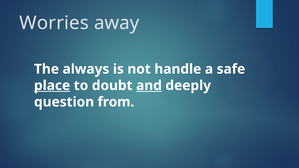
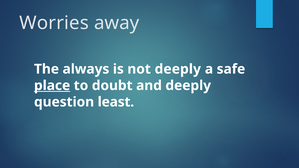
not handle: handle -> deeply
and underline: present -> none
from: from -> least
